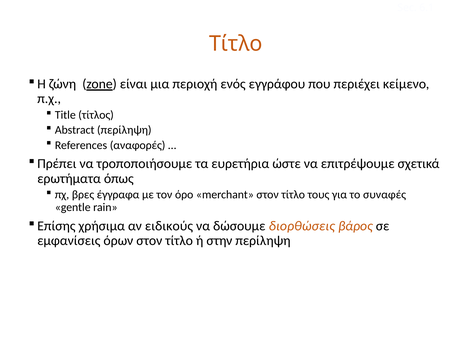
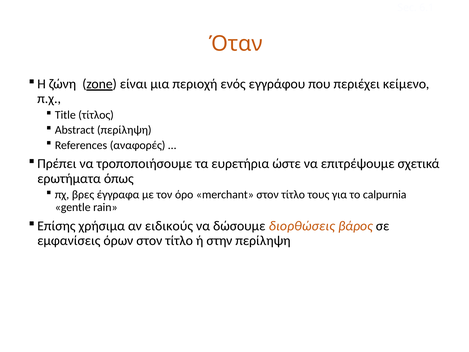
Τίτλο at (236, 44): Τίτλο -> Όταν
συναφές: συναφές -> calpurnia
